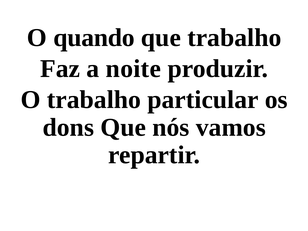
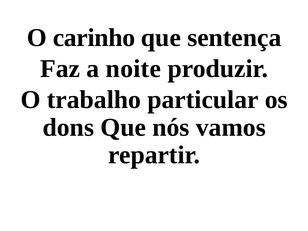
quando: quando -> carinho
que trabalho: trabalho -> sentença
